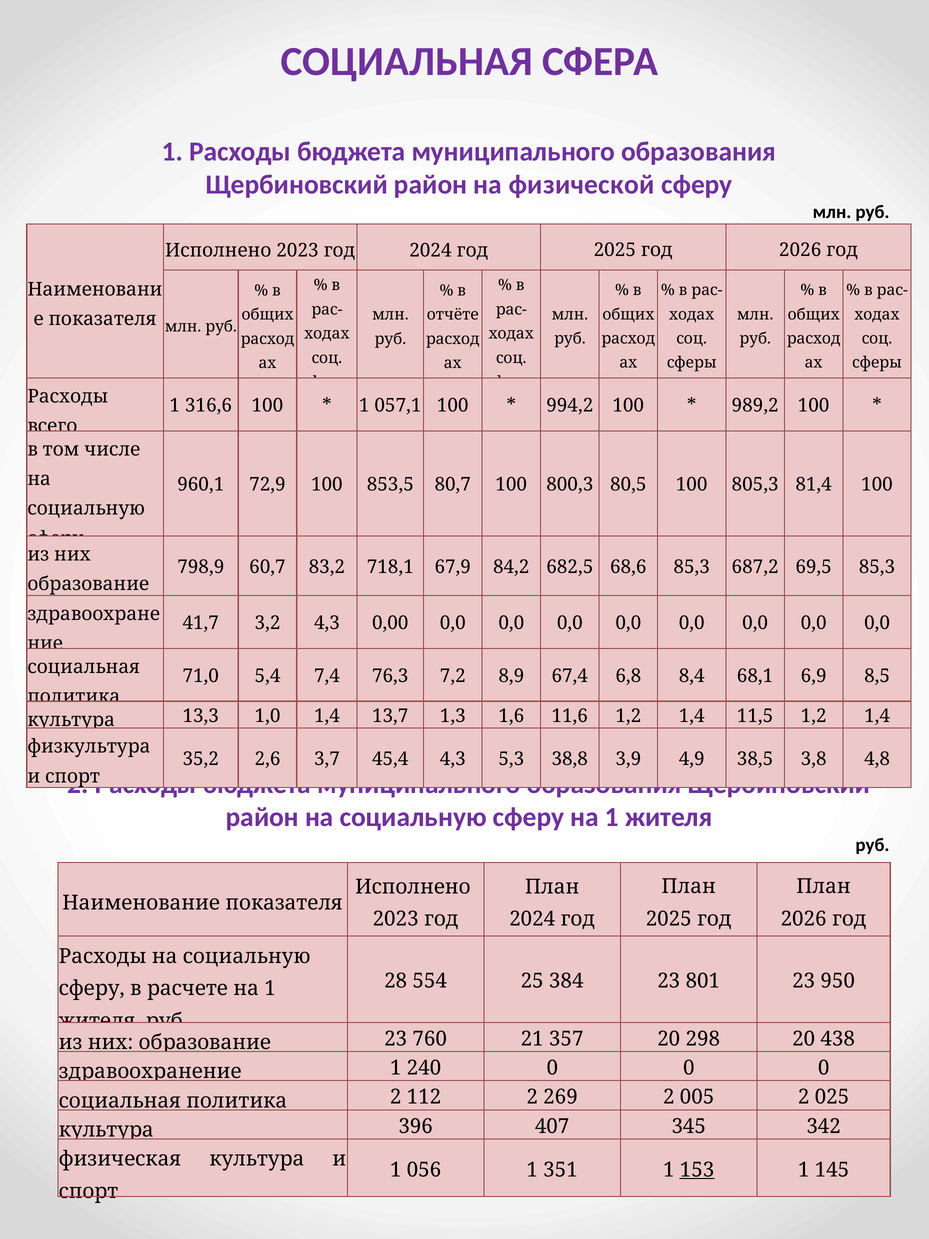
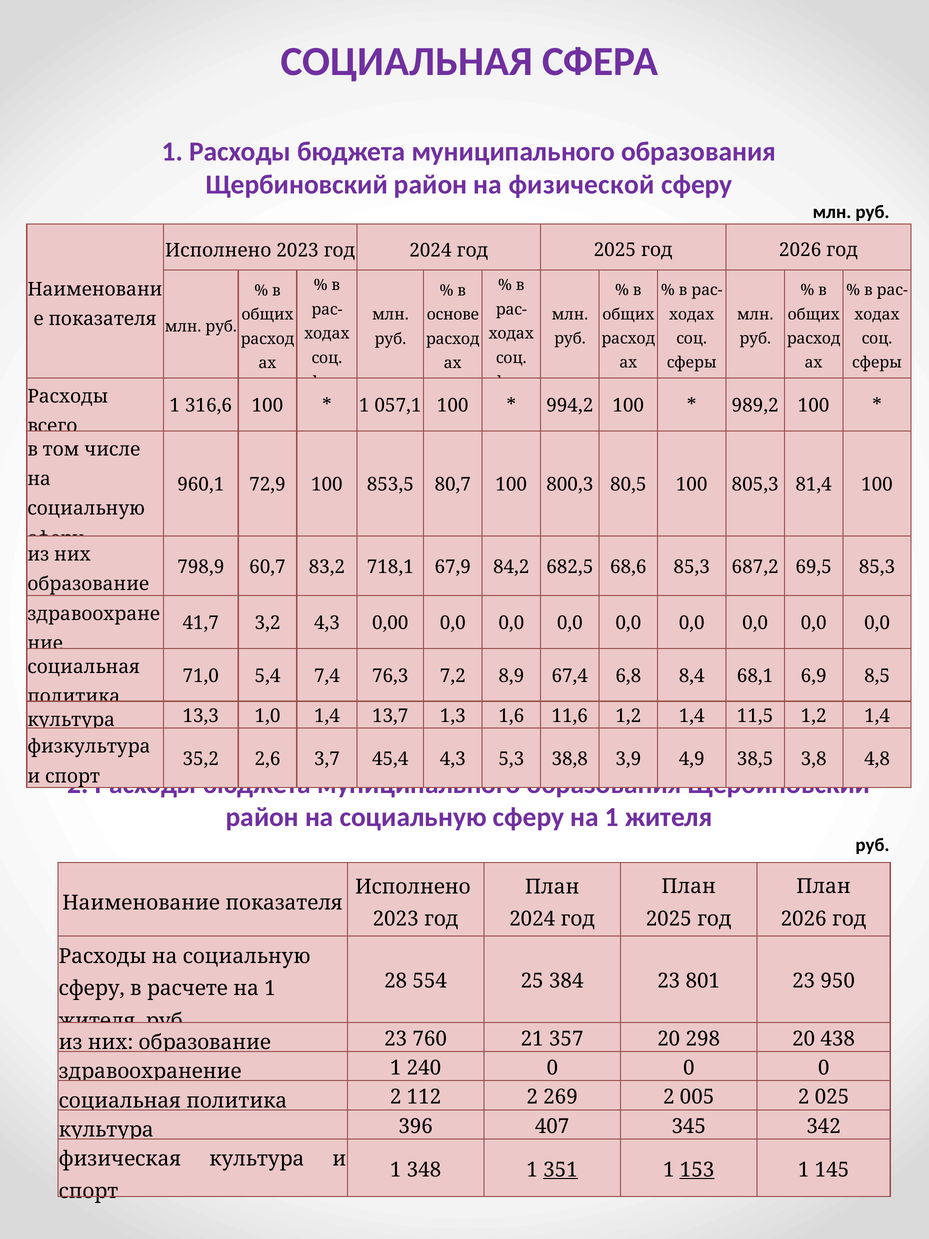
отчёте: отчёте -> основе
056: 056 -> 348
351 underline: none -> present
